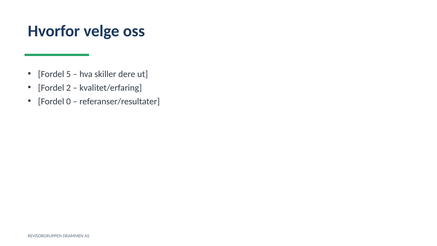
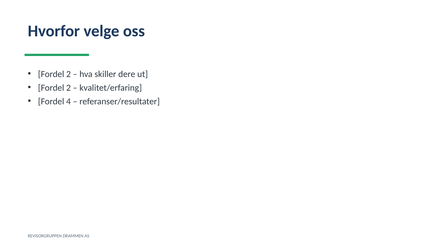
5 at (69, 74): 5 -> 2
0: 0 -> 4
